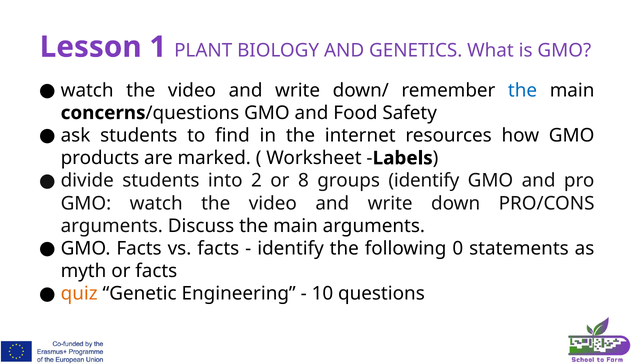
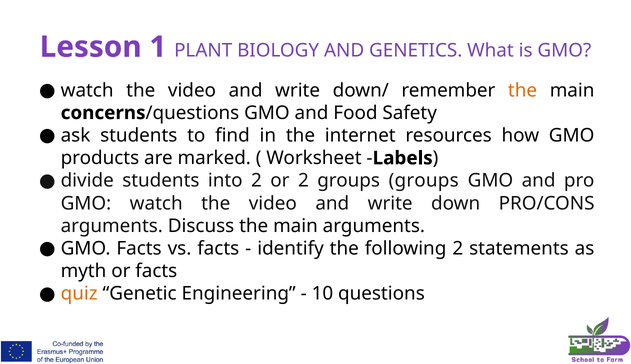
the at (523, 90) colour: blue -> orange
or 8: 8 -> 2
groups identify: identify -> groups
following 0: 0 -> 2
